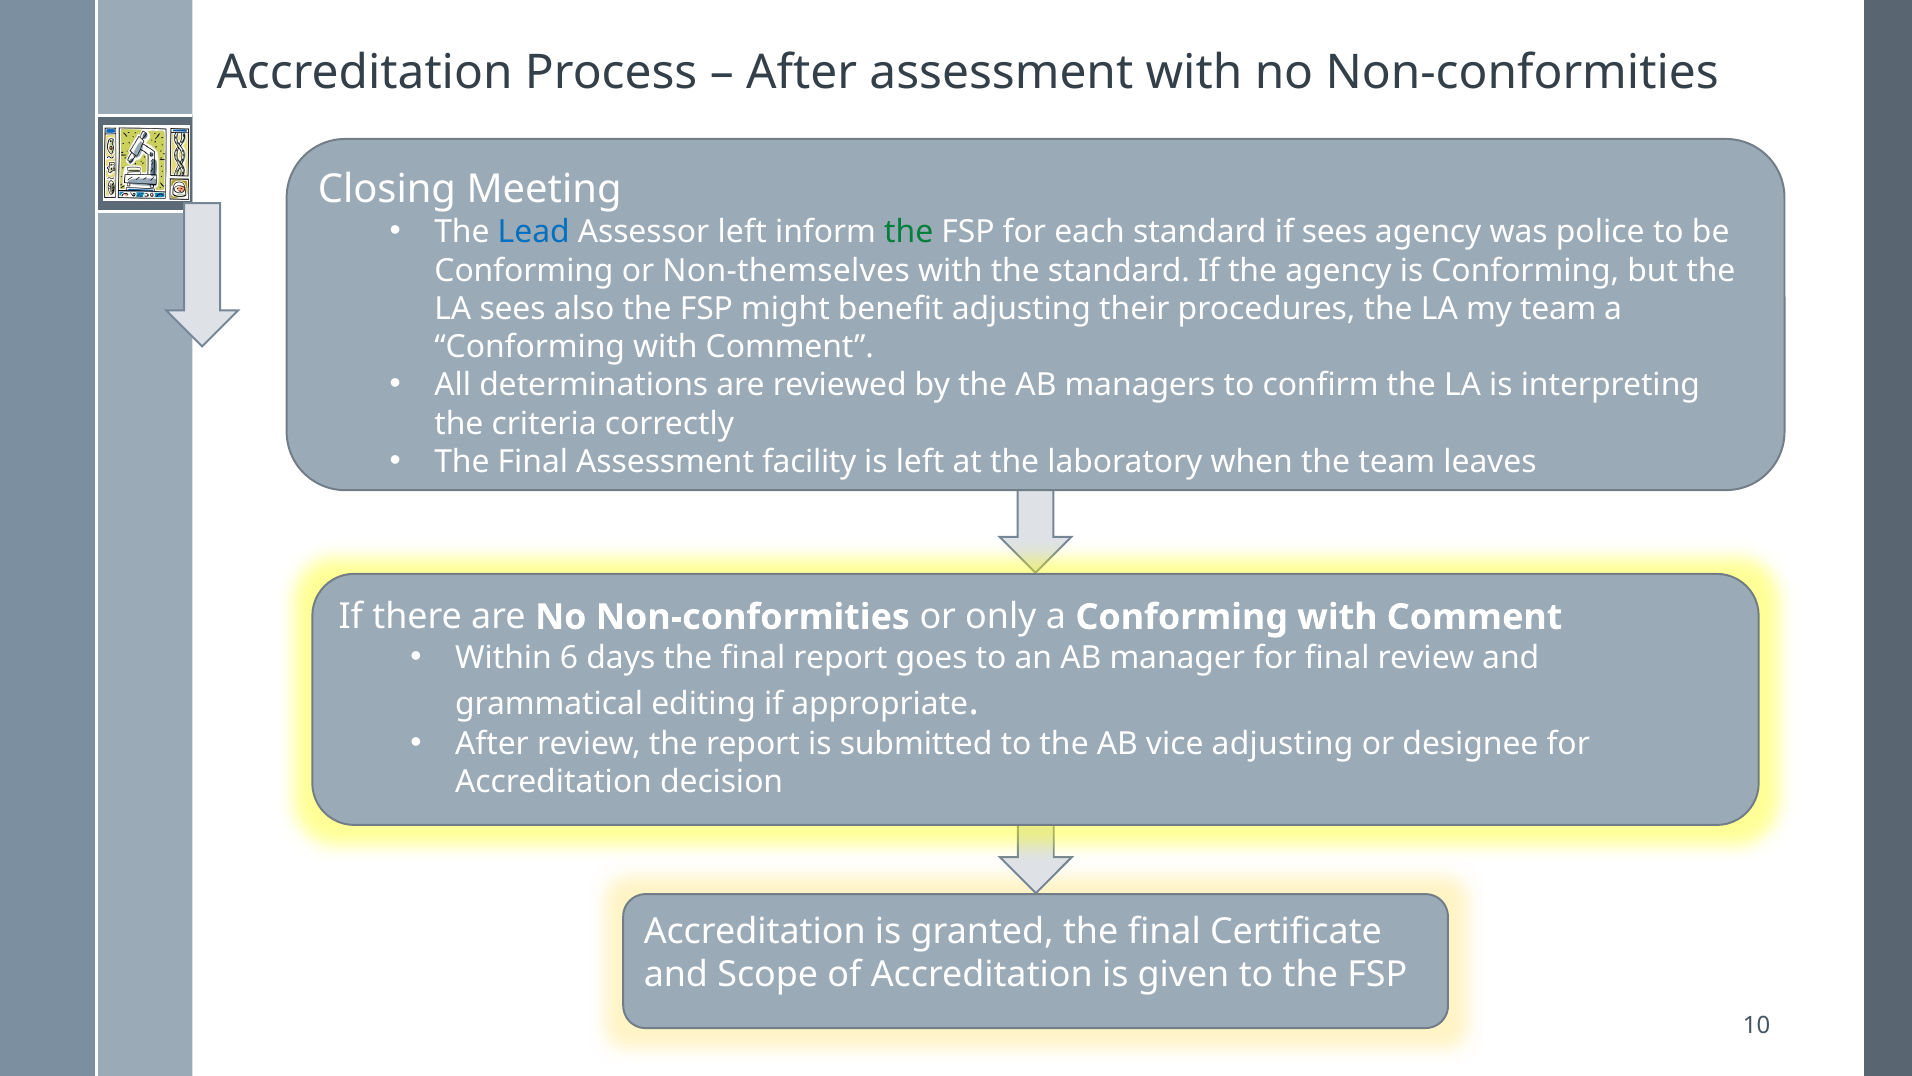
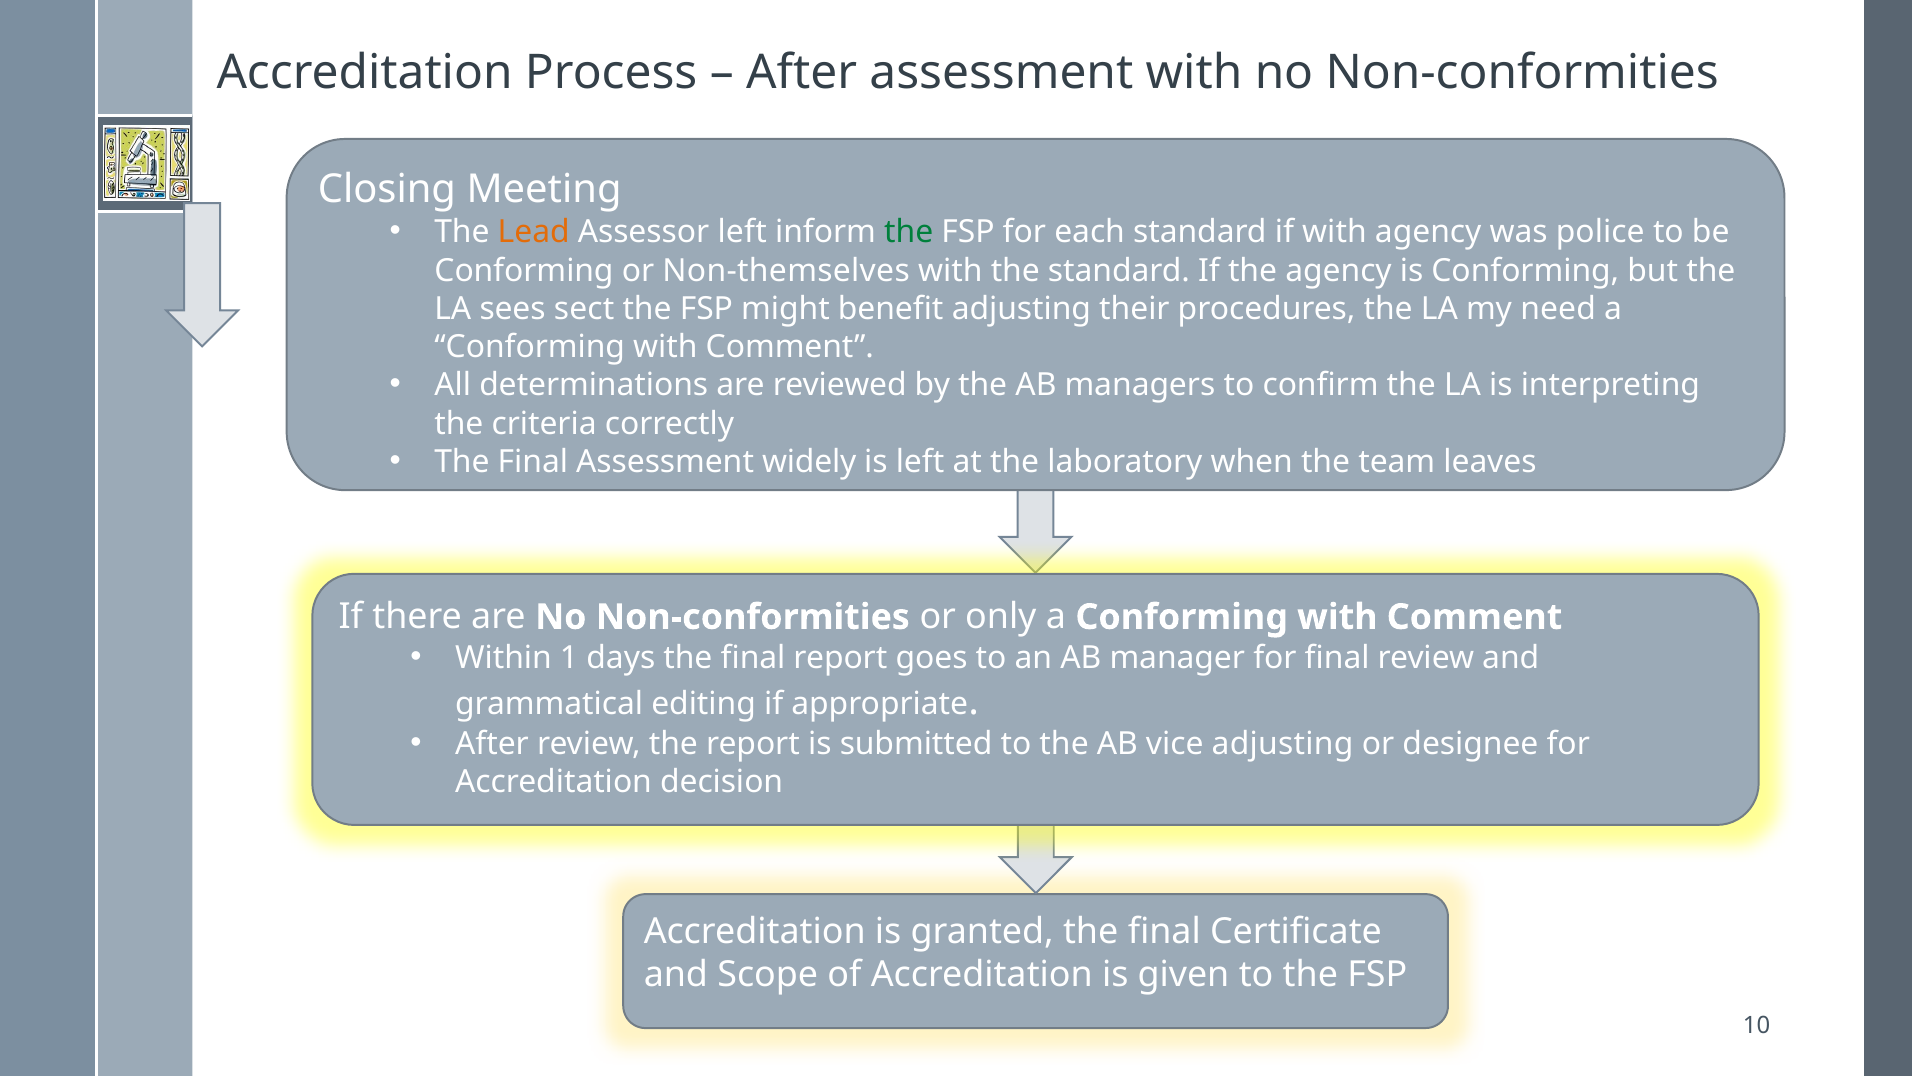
Lead colour: blue -> orange
if sees: sees -> with
also: also -> sect
my team: team -> need
facility: facility -> widely
6: 6 -> 1
